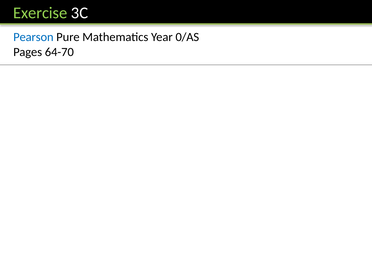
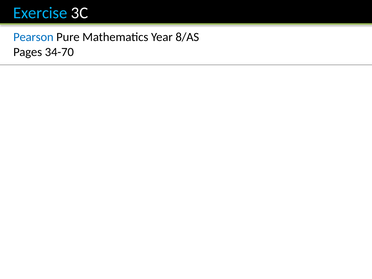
Exercise colour: light green -> light blue
0/AS: 0/AS -> 8/AS
64-70: 64-70 -> 34-70
